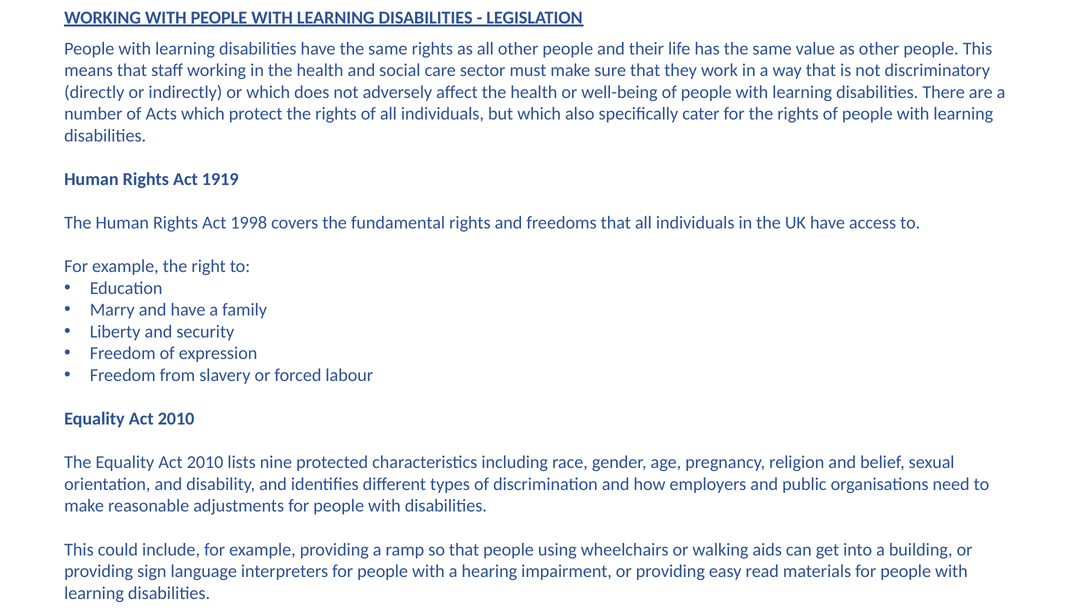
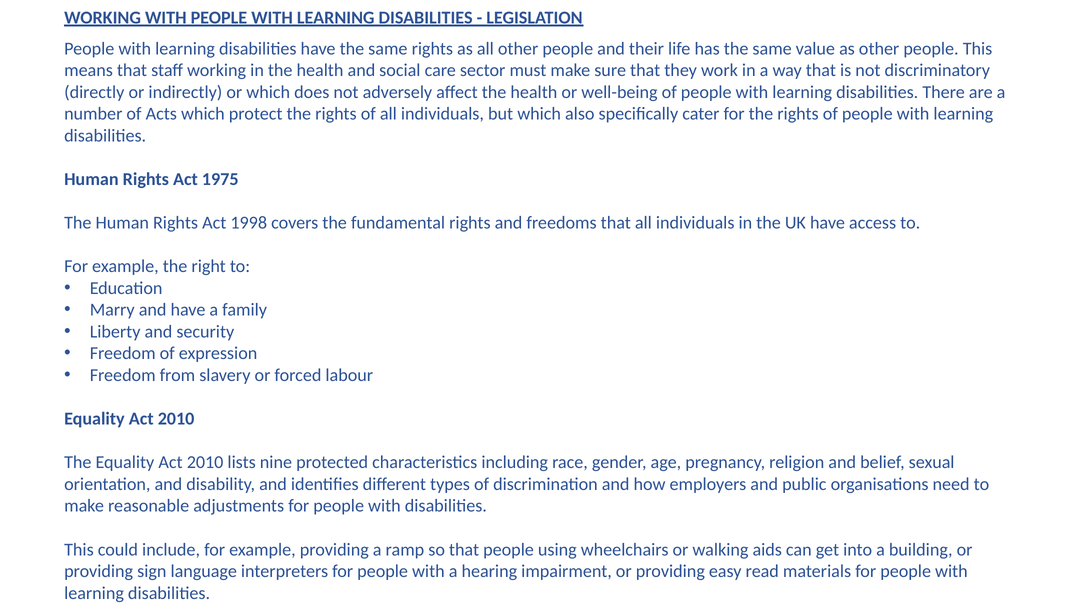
1919: 1919 -> 1975
